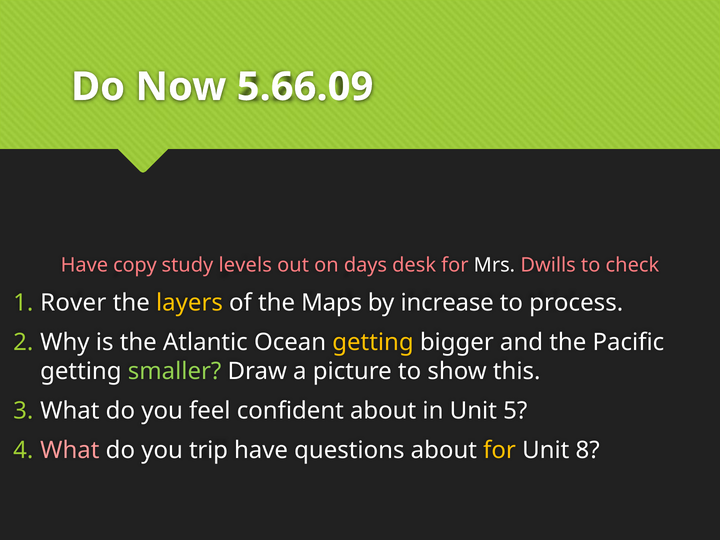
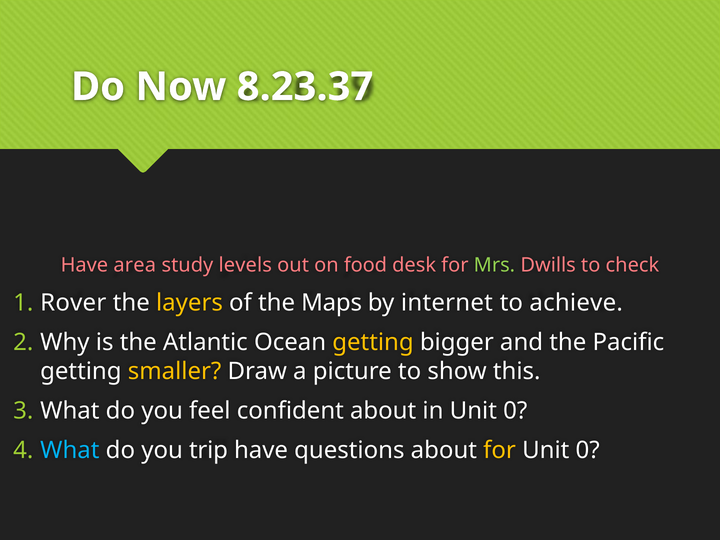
5.66.09: 5.66.09 -> 8.23.37
copy: copy -> area
days: days -> food
Mrs colour: white -> light green
increase: increase -> internet
process: process -> achieve
smaller colour: light green -> yellow
in Unit 5: 5 -> 0
What at (70, 450) colour: pink -> light blue
8 at (588, 450): 8 -> 0
